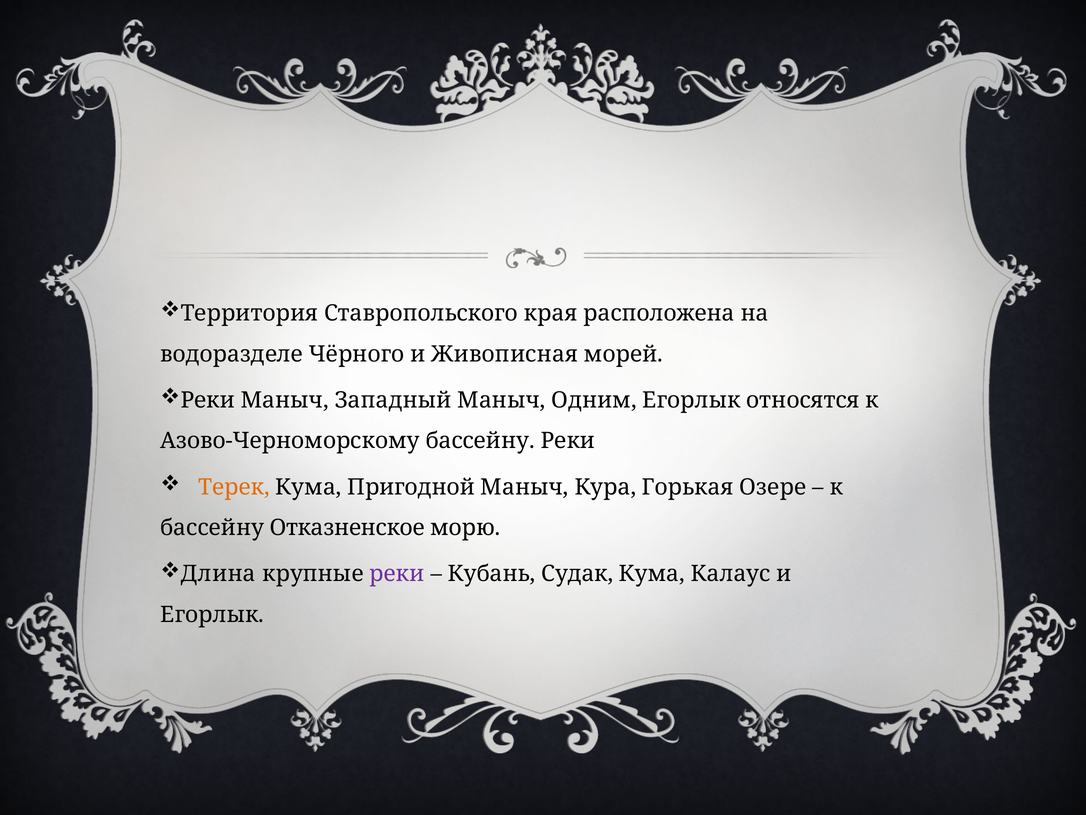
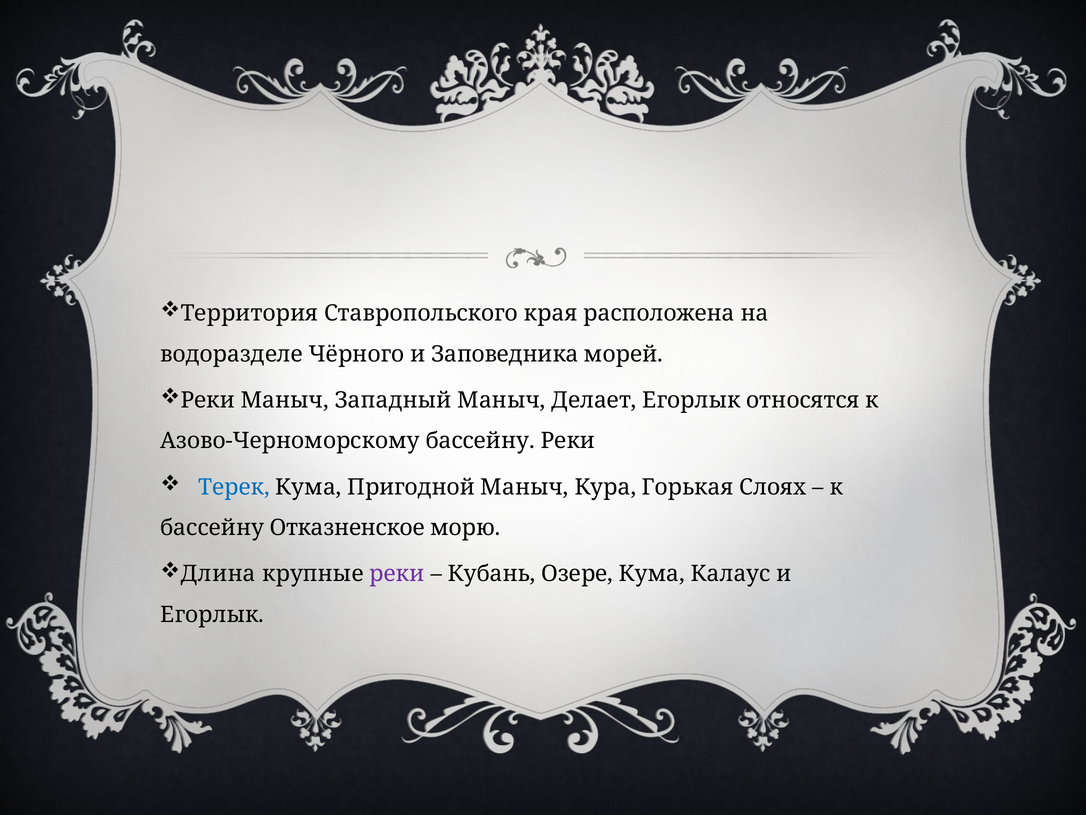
Живописная: Живописная -> Заповедника
Одним: Одним -> Делает
Терек colour: orange -> blue
Озере: Озере -> Слоях
Судак: Судак -> Озере
